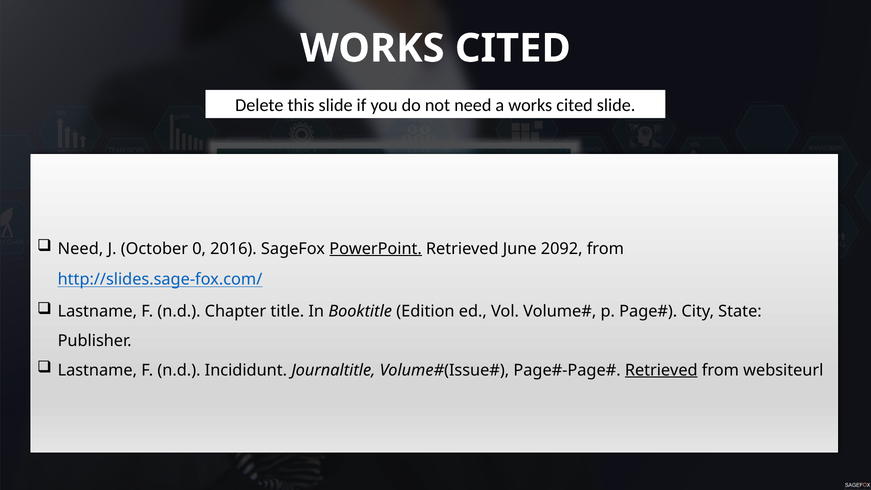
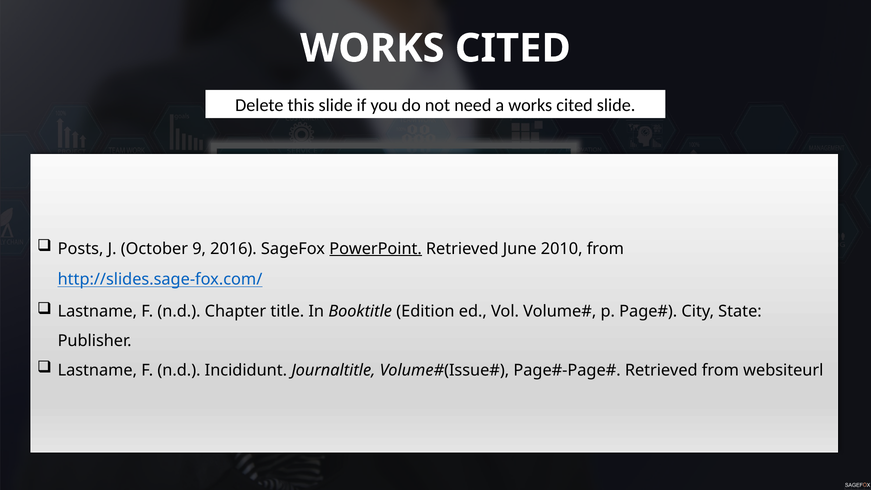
Need at (81, 249): Need -> Posts
0: 0 -> 9
2092: 2092 -> 2010
Retrieved at (661, 370) underline: present -> none
